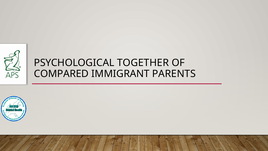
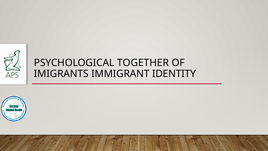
COMPARED: COMPARED -> IMIGRANTS
PARENTS: PARENTS -> IDENTITY
